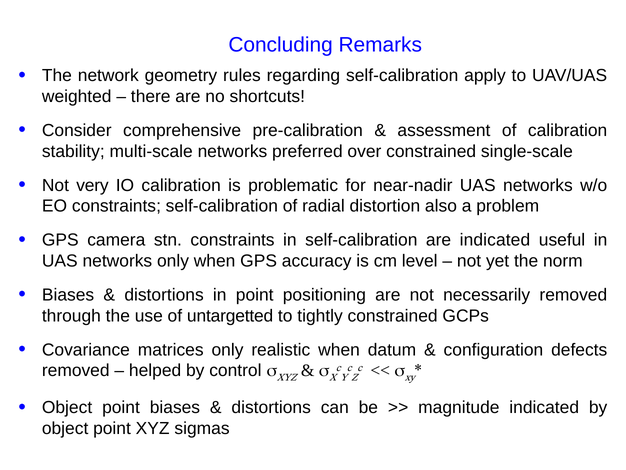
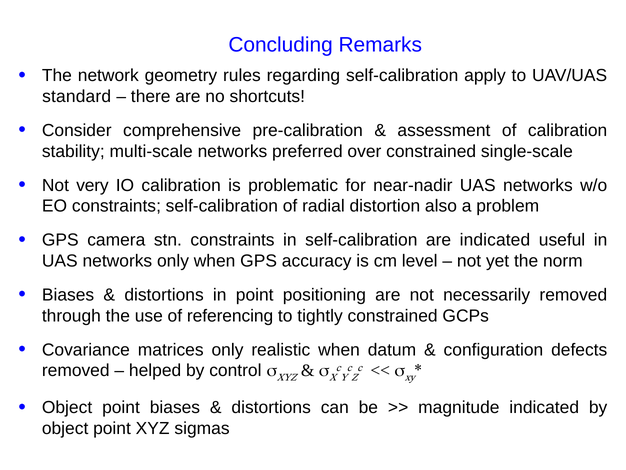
weighted: weighted -> standard
untargetted: untargetted -> referencing
